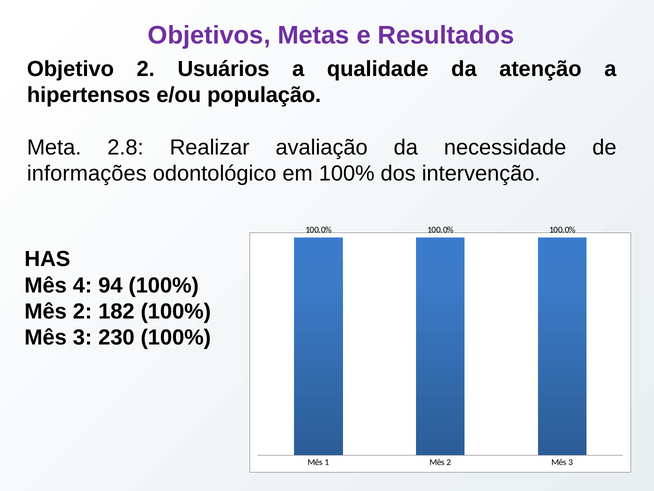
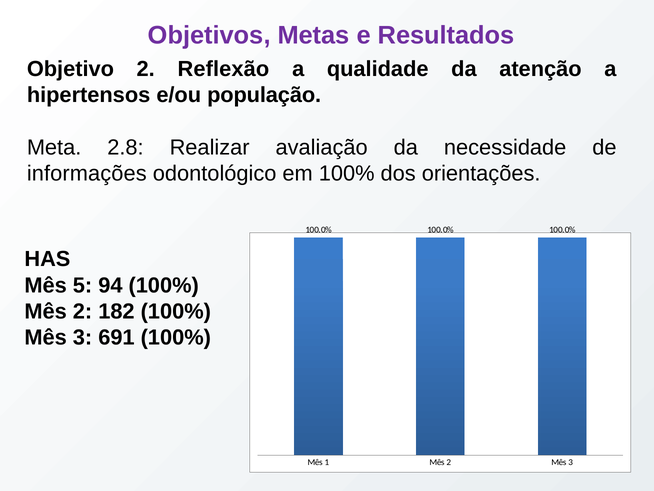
Usuários: Usuários -> Reflexão
intervenção: intervenção -> orientações
4: 4 -> 5
230: 230 -> 691
